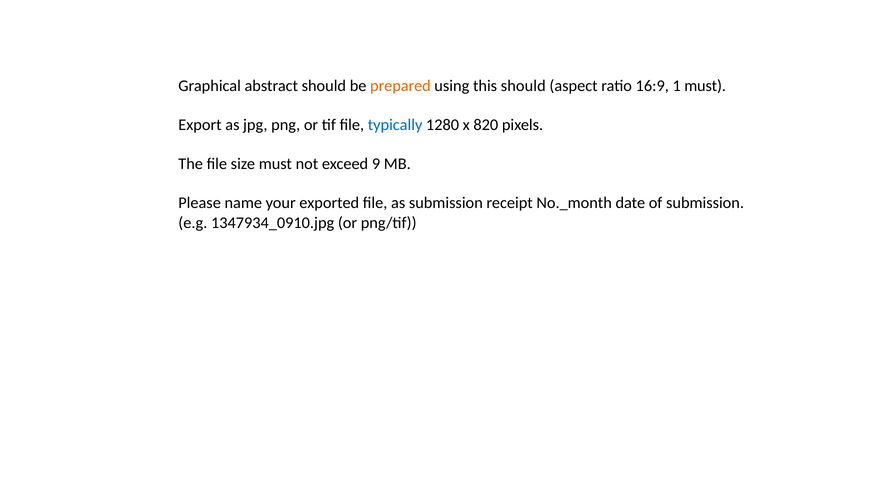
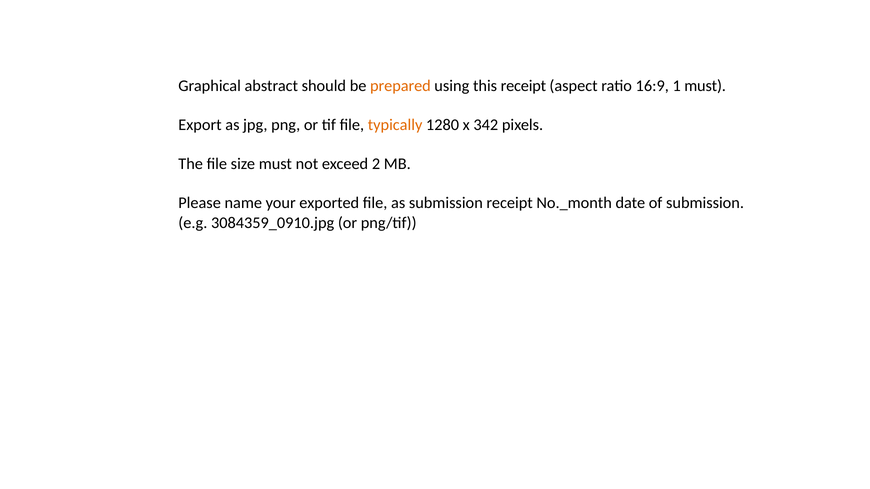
this should: should -> receipt
typically colour: blue -> orange
820: 820 -> 342
9: 9 -> 2
1347934_0910.jpg: 1347934_0910.jpg -> 3084359_0910.jpg
